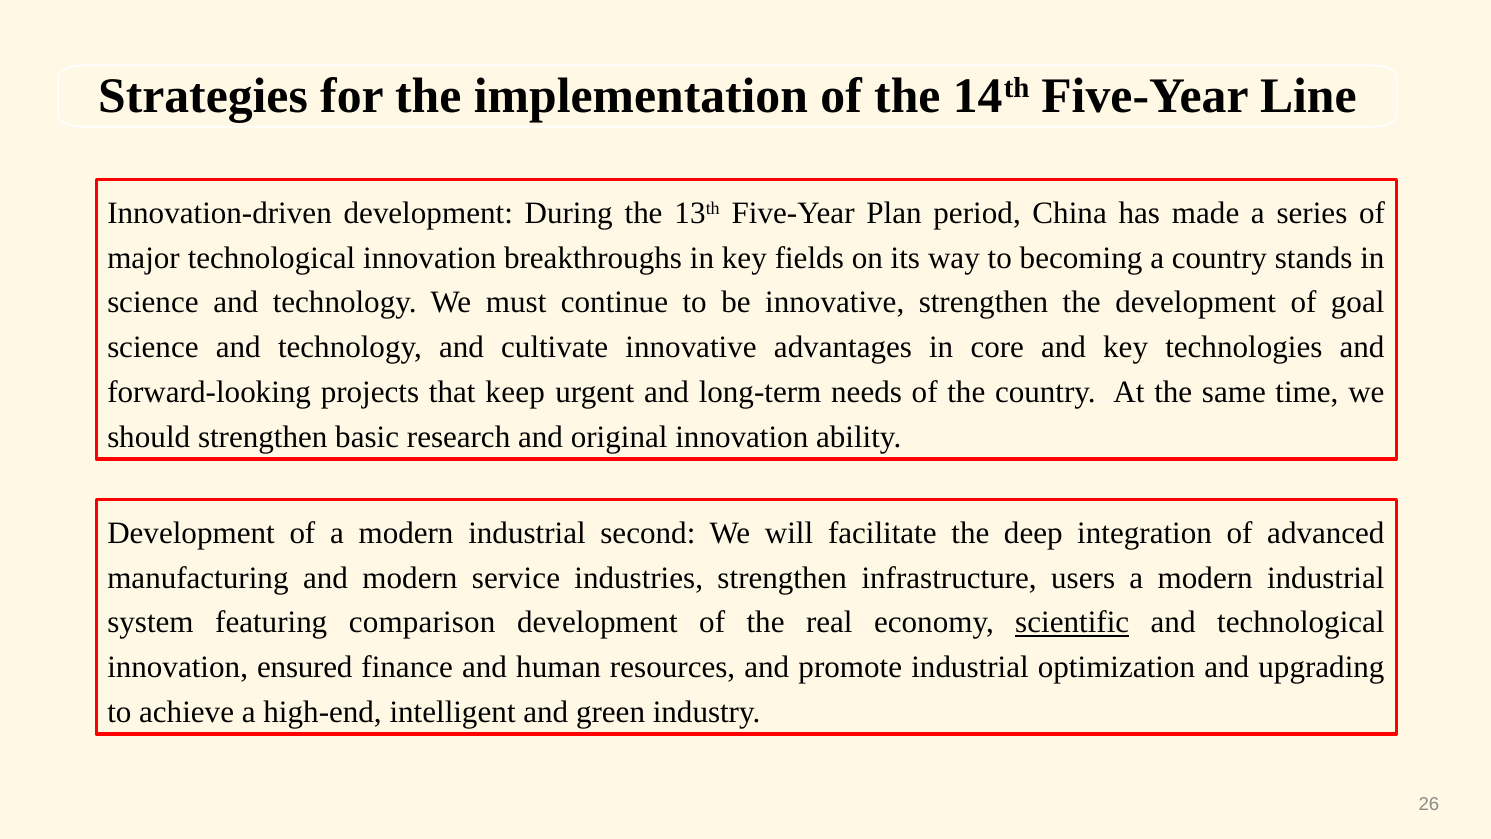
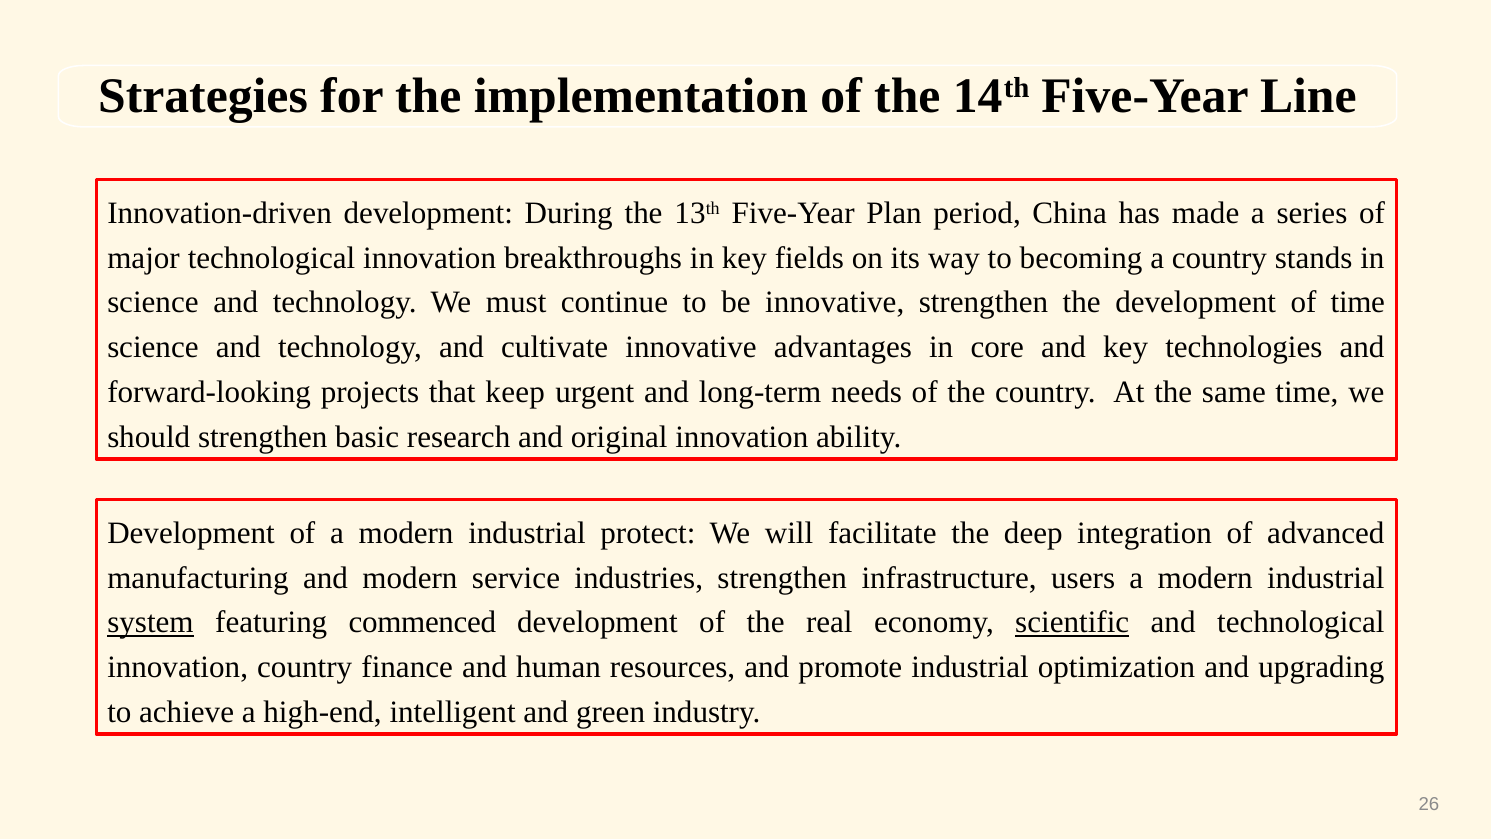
of goal: goal -> time
second: second -> protect
system underline: none -> present
comparison: comparison -> commenced
innovation ensured: ensured -> country
